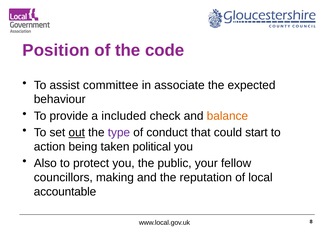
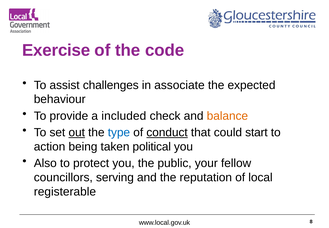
Position: Position -> Exercise
committee: committee -> challenges
type colour: purple -> blue
conduct underline: none -> present
making: making -> serving
accountable: accountable -> registerable
